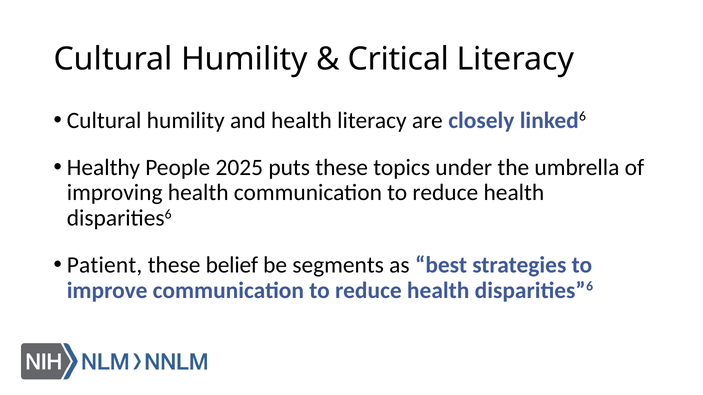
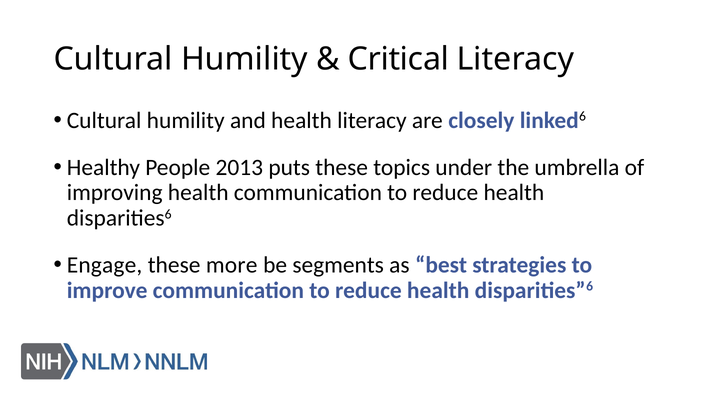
2025: 2025 -> 2013
Patient: Patient -> Engage
belief: belief -> more
